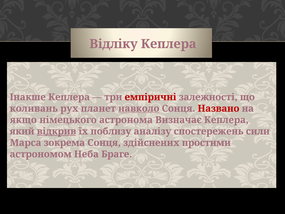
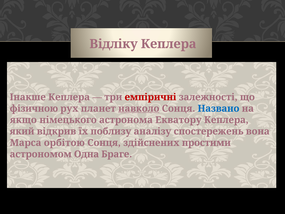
коливань: коливань -> фізичною
Названо colour: red -> blue
Визначає: Визначає -> Екватору
відкрив underline: present -> none
сили: сили -> вона
зокрема: зокрема -> орбітою
Неба: Неба -> Одна
